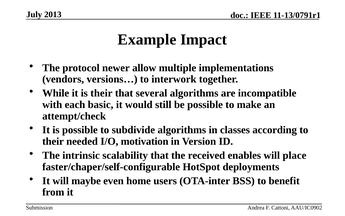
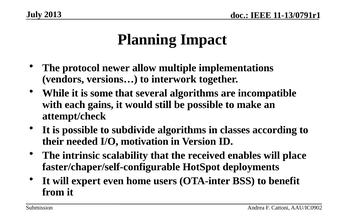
Example: Example -> Planning
is their: their -> some
basic: basic -> gains
maybe: maybe -> expert
